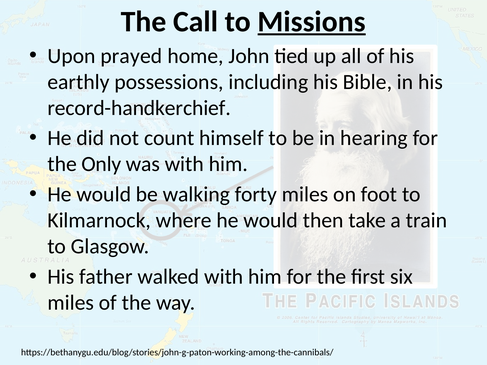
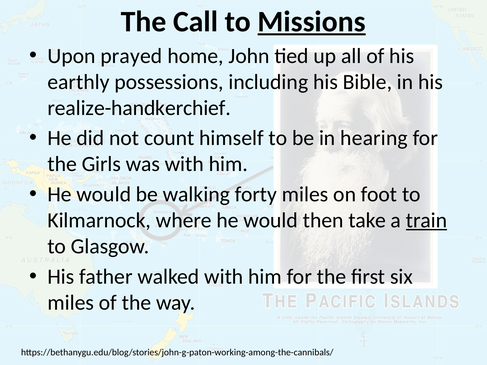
record-handkerchief: record-handkerchief -> realize-handkerchief
Only: Only -> Girls
train underline: none -> present
